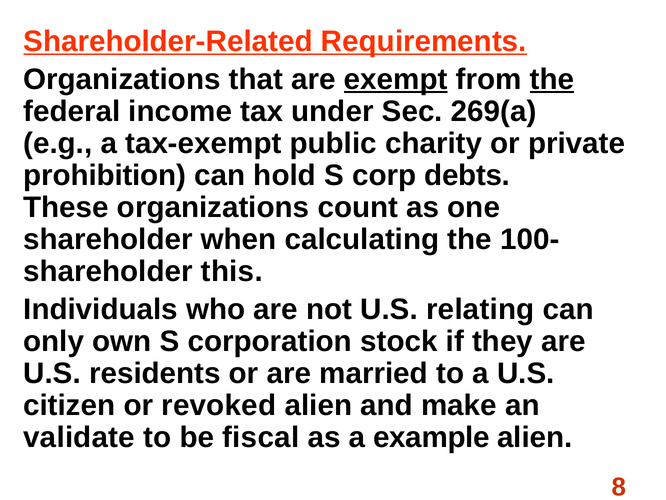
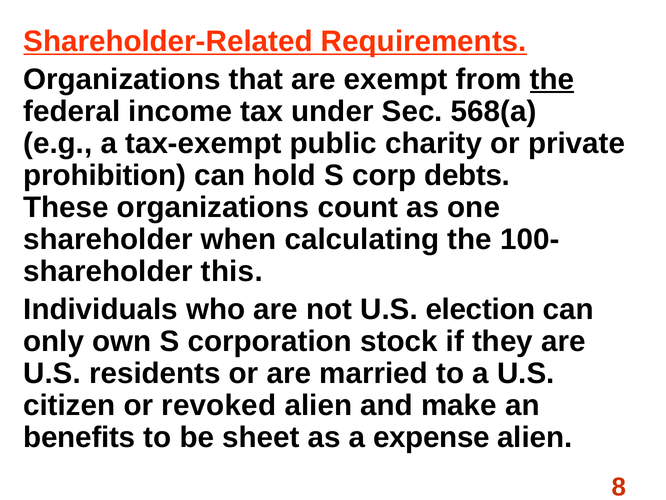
exempt underline: present -> none
269(a: 269(a -> 568(a
relating: relating -> election
validate: validate -> benefits
fiscal: fiscal -> sheet
example: example -> expense
